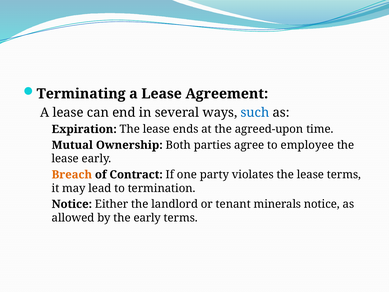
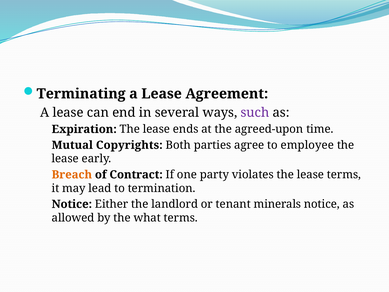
such colour: blue -> purple
Ownership: Ownership -> Copyrights
the early: early -> what
